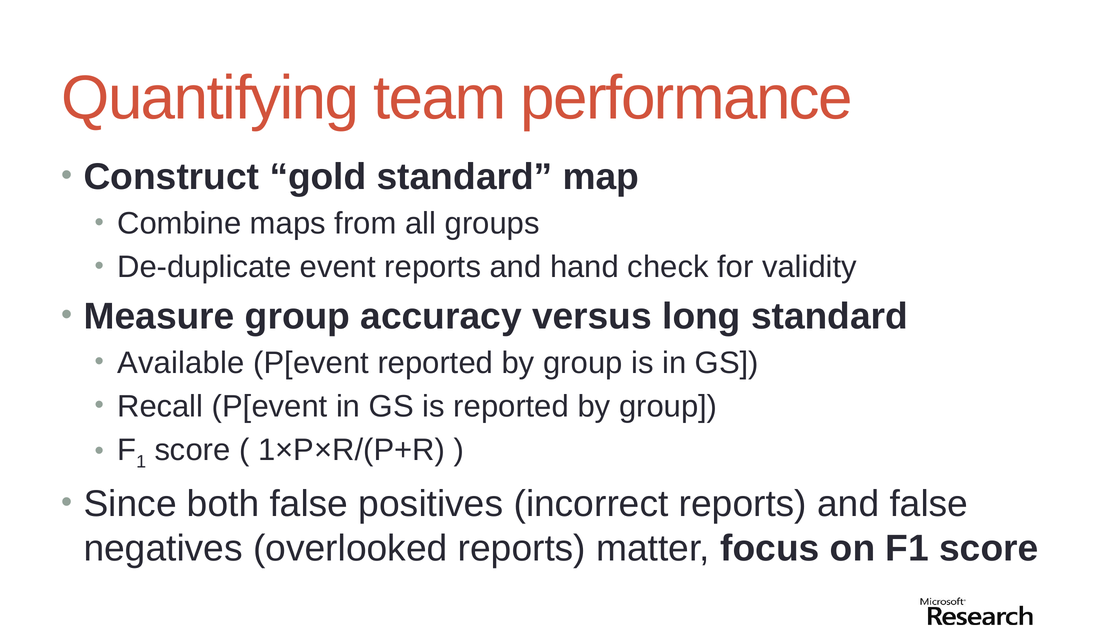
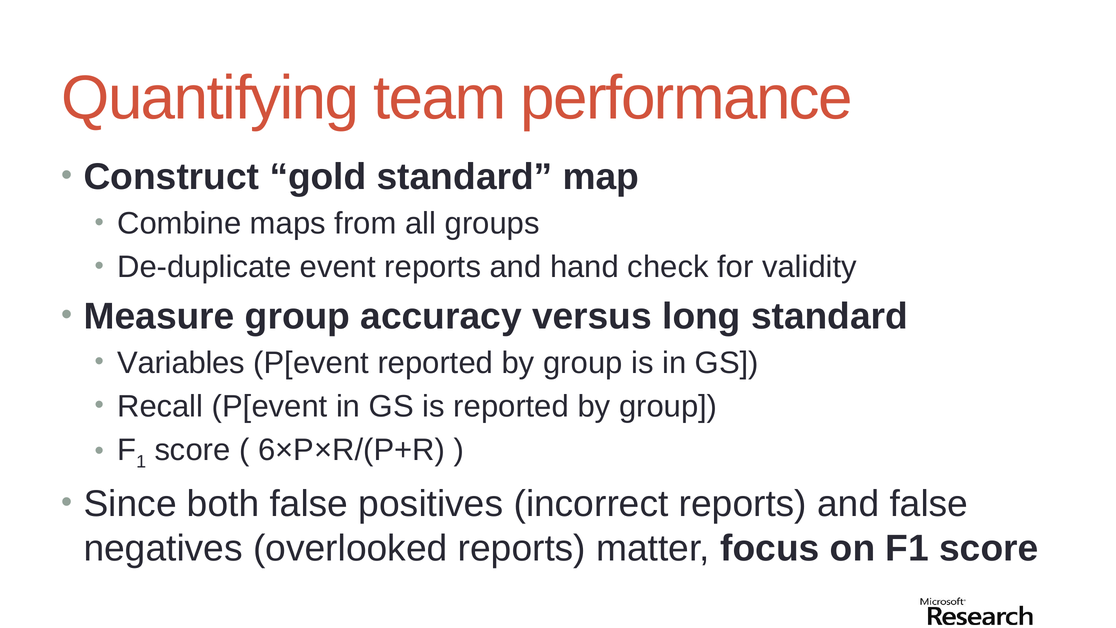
Available: Available -> Variables
1×P×R/(P+R: 1×P×R/(P+R -> 6×P×R/(P+R
